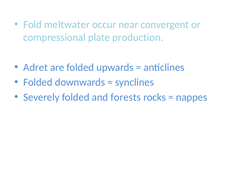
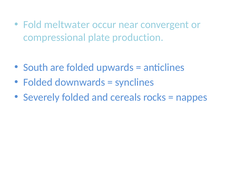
Adret: Adret -> South
forests: forests -> cereals
